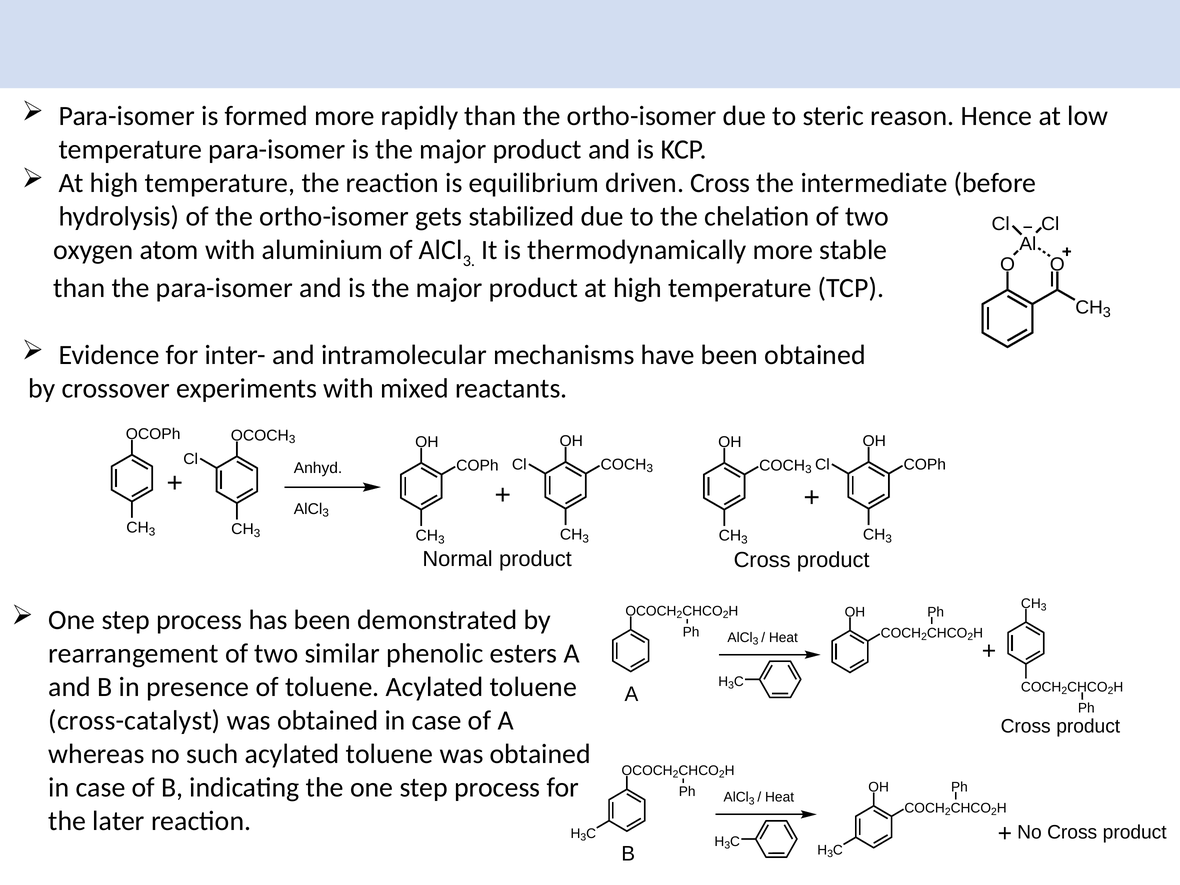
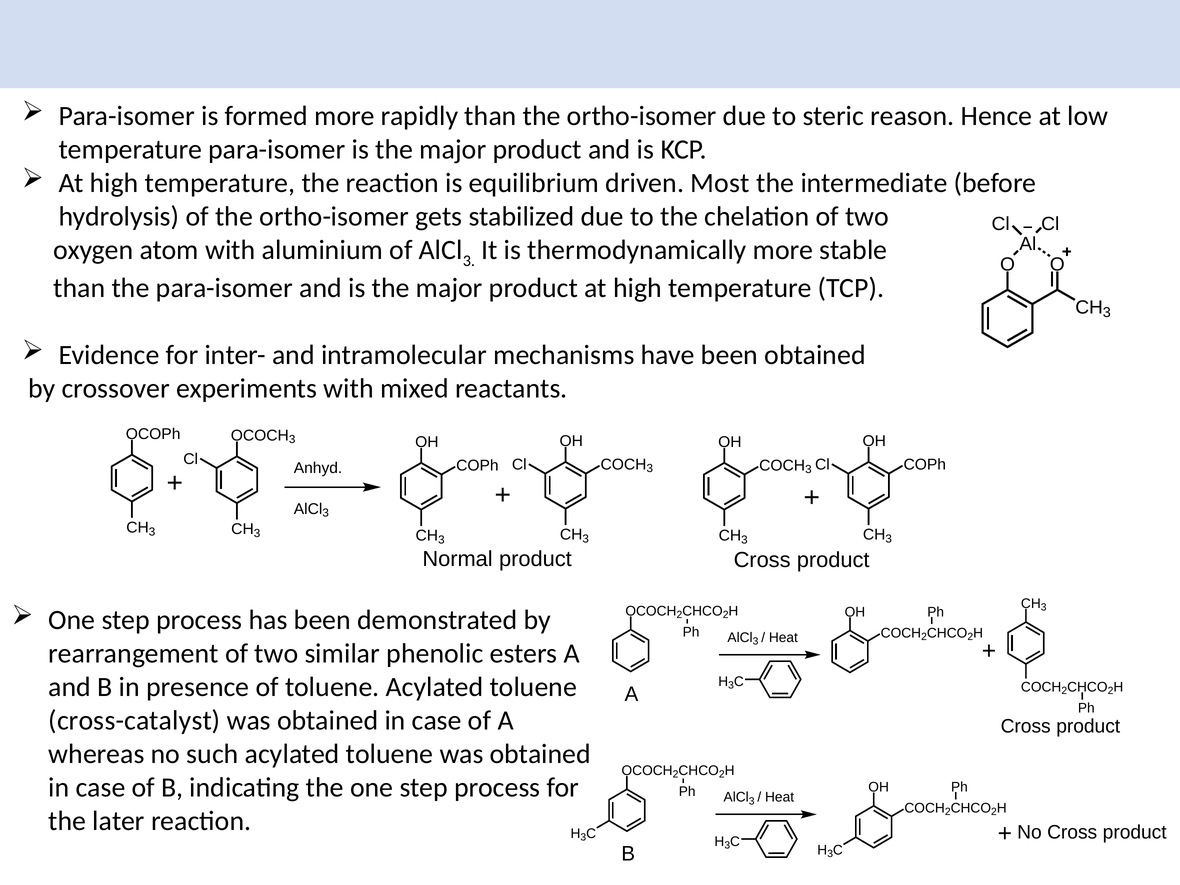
driven Cross: Cross -> Most
